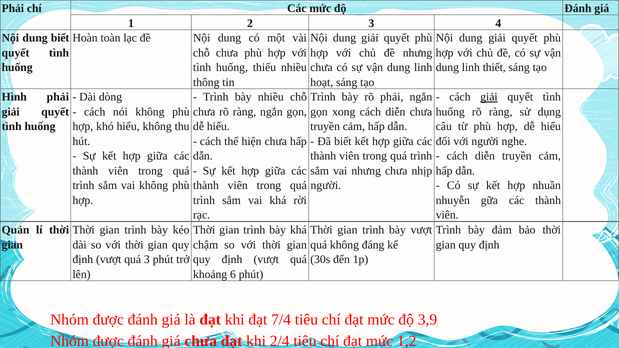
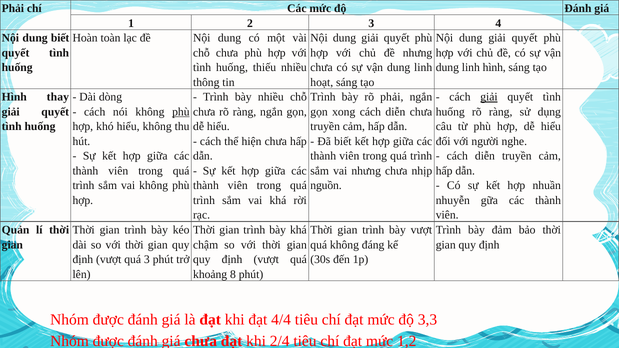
linh thiết: thiết -> hình
Hình phải: phải -> thay
phù at (181, 112) underline: none -> present
người at (326, 186): người -> nguồn
6: 6 -> 8
7/4: 7/4 -> 4/4
3,9: 3,9 -> 3,3
